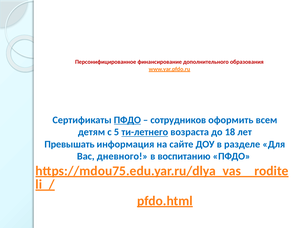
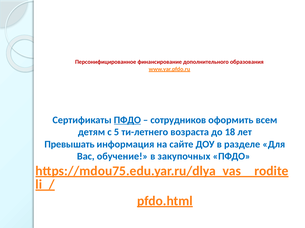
ти-летнего underline: present -> none
дневного: дневного -> обучение
воспитанию: воспитанию -> закупочных
